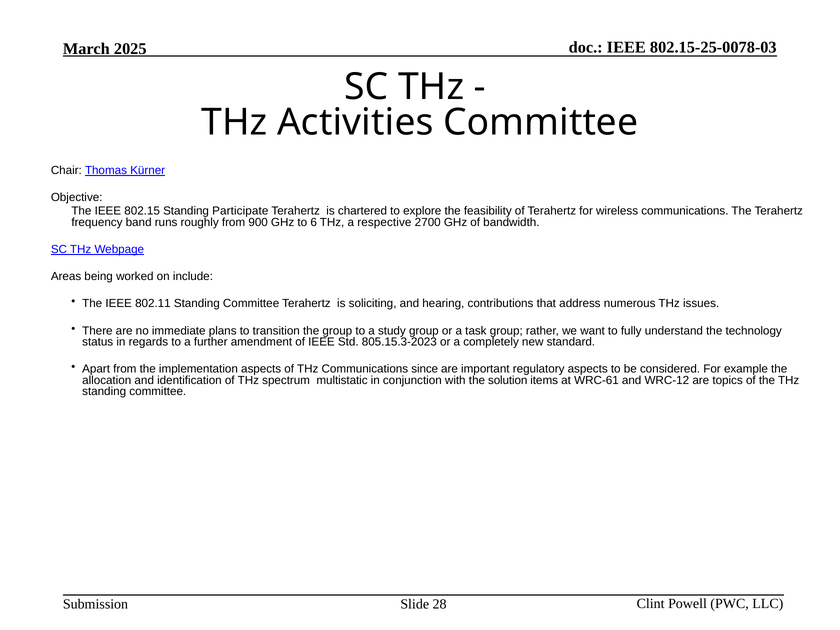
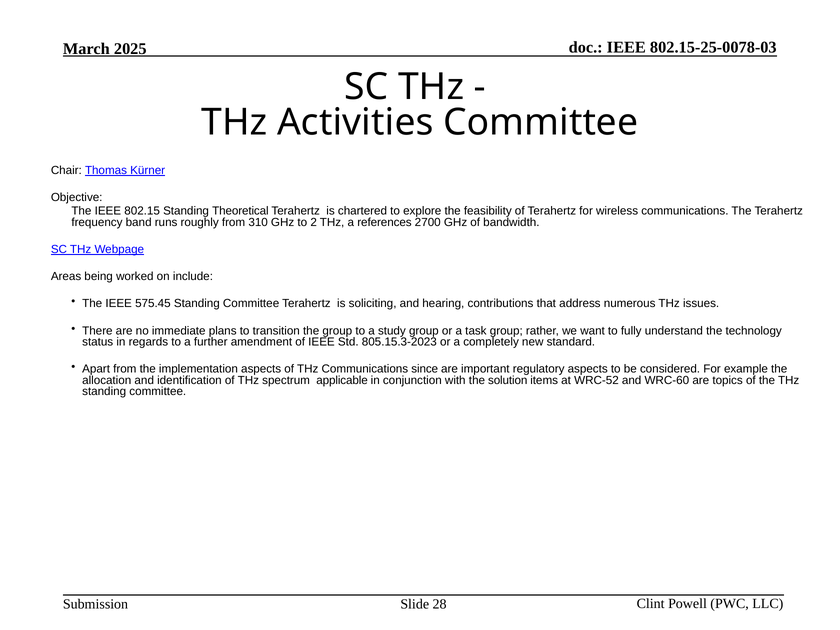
Participate: Participate -> Theoretical
900: 900 -> 310
6: 6 -> 2
respective: respective -> references
802.11: 802.11 -> 575.45
multistatic: multistatic -> applicable
WRC-61: WRC-61 -> WRC-52
WRC-12: WRC-12 -> WRC-60
